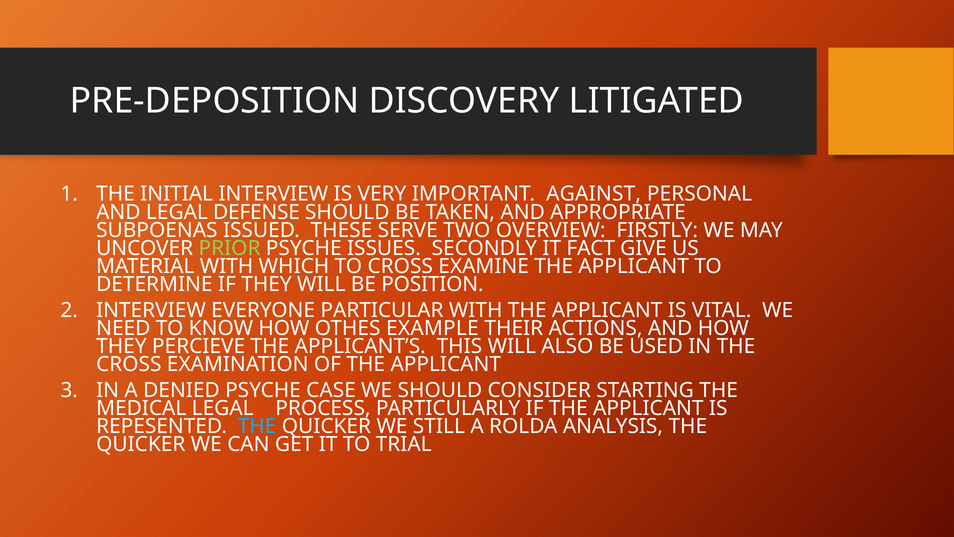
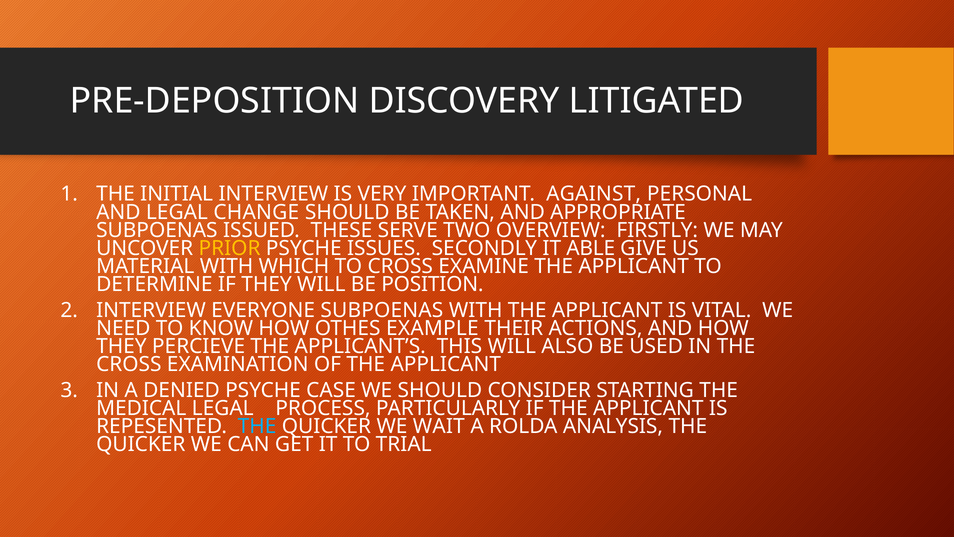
DEFENSE: DEFENSE -> CHANGE
PRIOR colour: light green -> yellow
FACT: FACT -> ABLE
EVERYONE PARTICULAR: PARTICULAR -> SUBPOENAS
STILL: STILL -> WAIT
